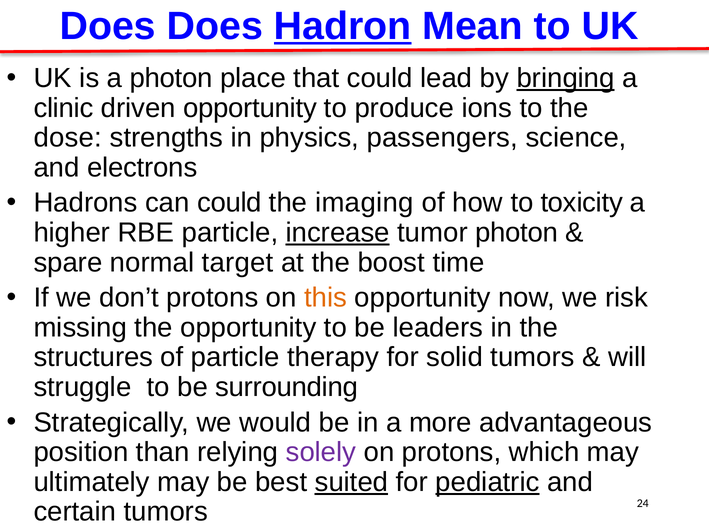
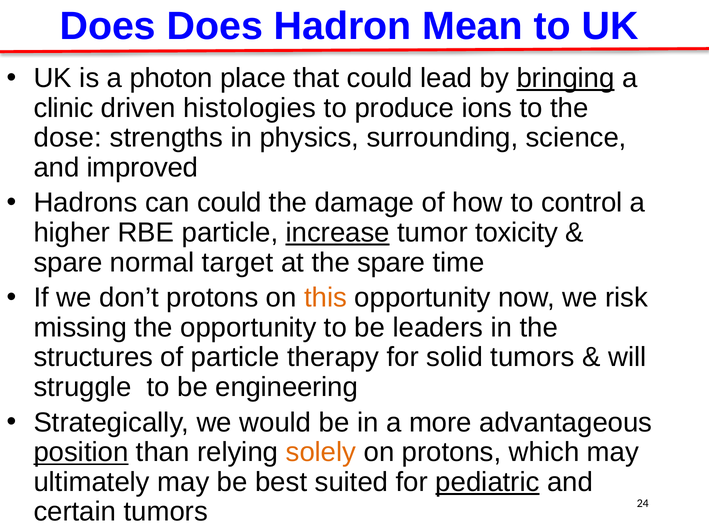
Hadron underline: present -> none
driven opportunity: opportunity -> histologies
passengers: passengers -> surrounding
electrons: electrons -> improved
imaging: imaging -> damage
toxicity: toxicity -> control
tumor photon: photon -> toxicity
the boost: boost -> spare
surrounding: surrounding -> engineering
position underline: none -> present
solely colour: purple -> orange
suited underline: present -> none
